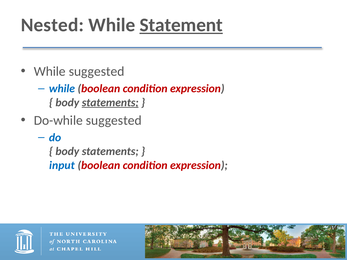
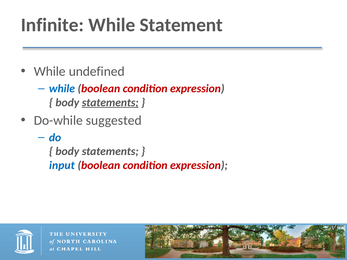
Nested: Nested -> Infinite
Statement underline: present -> none
While suggested: suggested -> undefined
